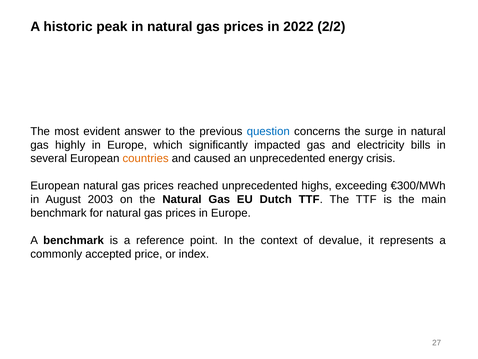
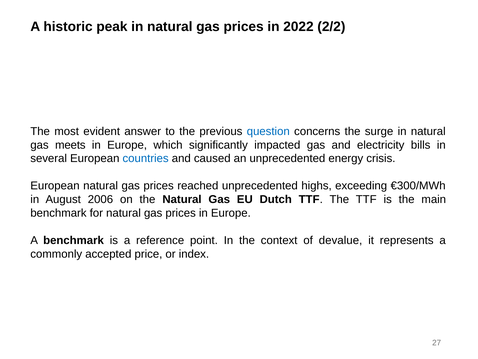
highly: highly -> meets
countries colour: orange -> blue
2003: 2003 -> 2006
